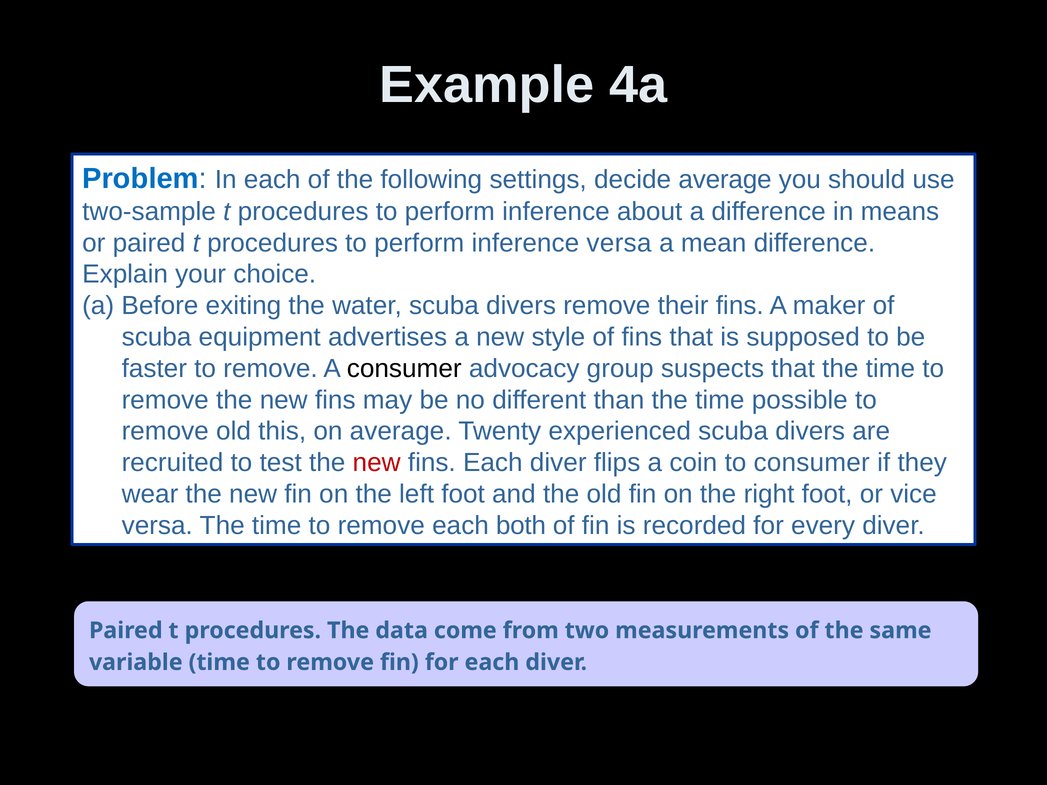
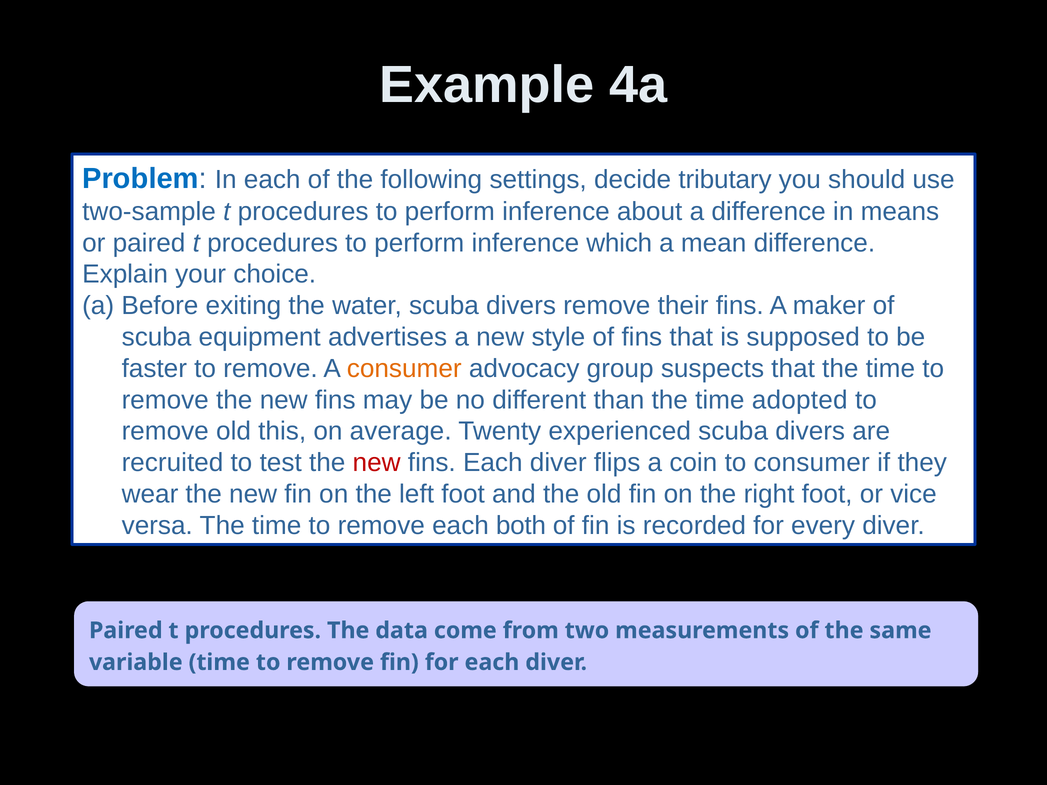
decide average: average -> tributary
inference versa: versa -> which
consumer at (404, 369) colour: black -> orange
possible: possible -> adopted
